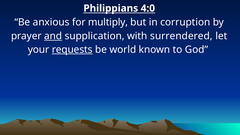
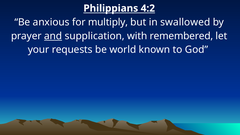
4:0: 4:0 -> 4:2
corruption: corruption -> swallowed
surrendered: surrendered -> remembered
requests underline: present -> none
